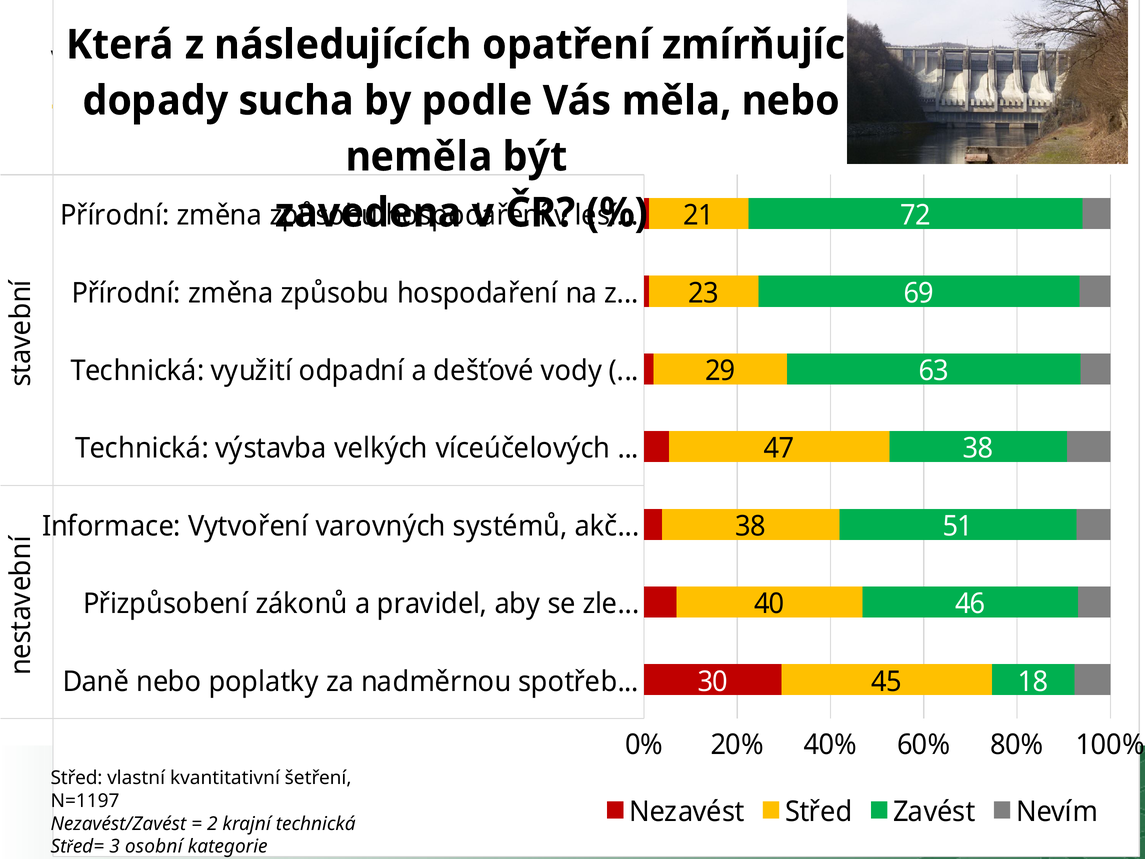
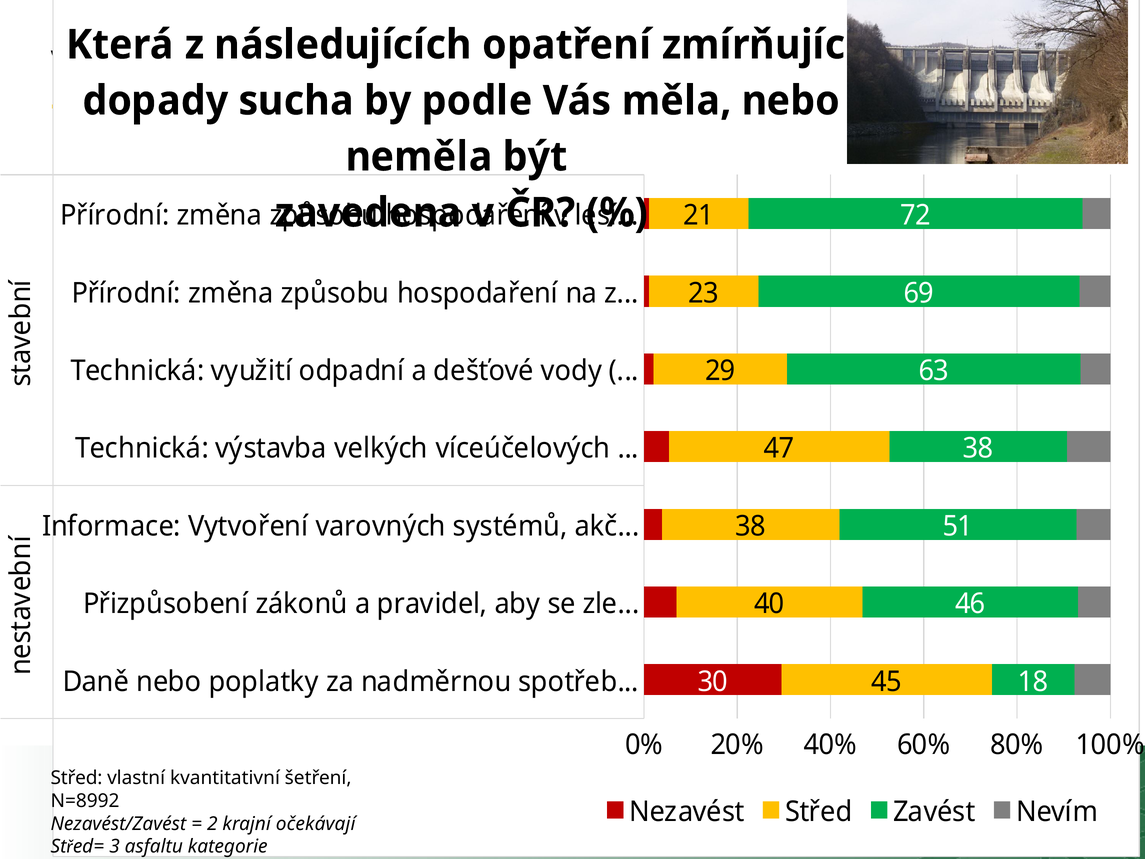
N=1197: N=1197 -> N=8992
krajní technická: technická -> očekávají
3 osobní: osobní -> asfaltu
